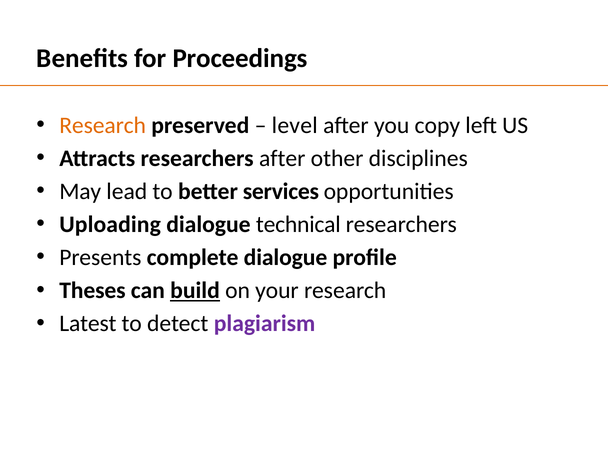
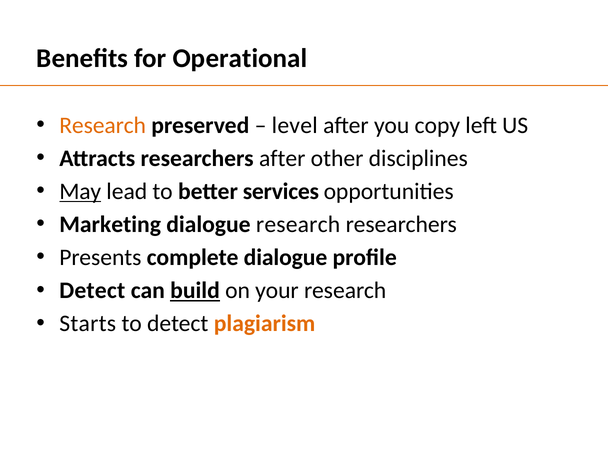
Proceedings: Proceedings -> Operational
May underline: none -> present
Uploading: Uploading -> Marketing
dialogue technical: technical -> research
Theses at (92, 291): Theses -> Detect
Latest: Latest -> Starts
plagiarism colour: purple -> orange
